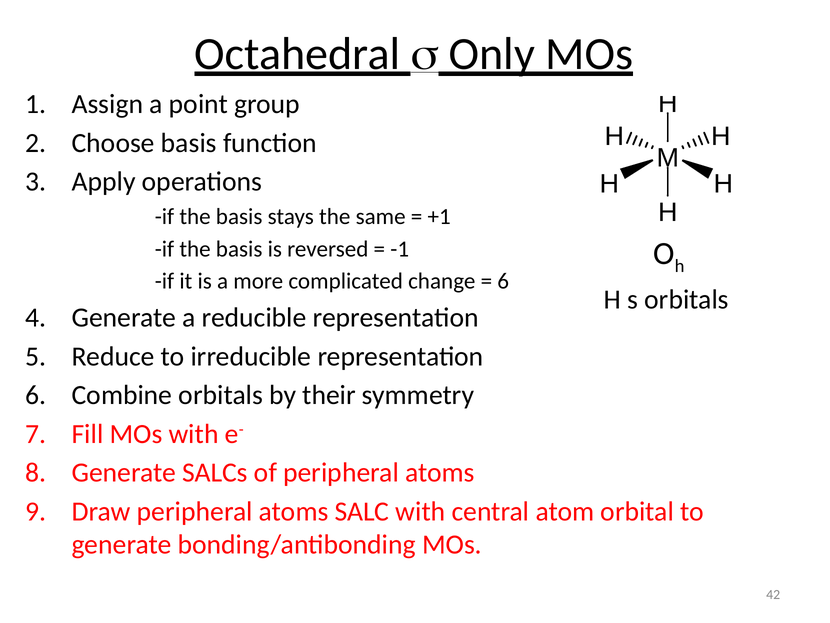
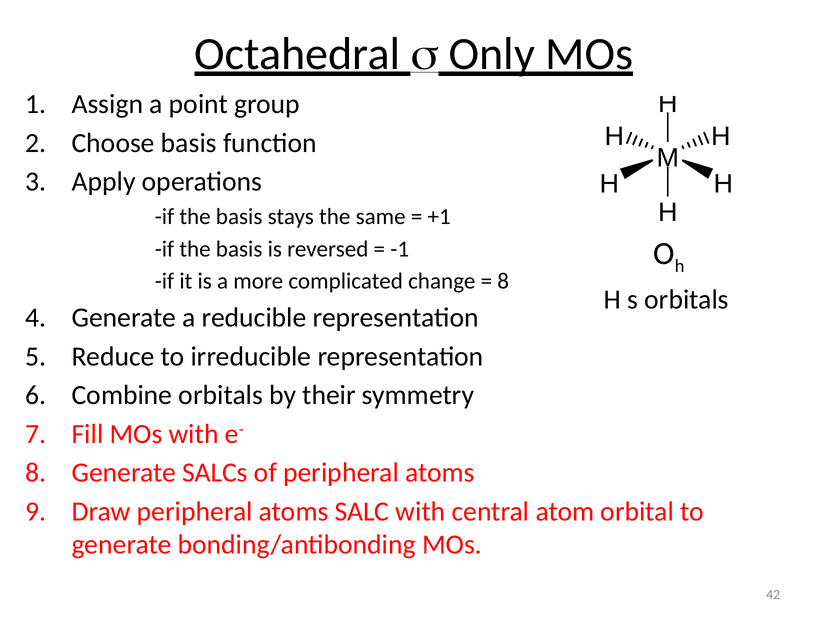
6 at (503, 281): 6 -> 8
